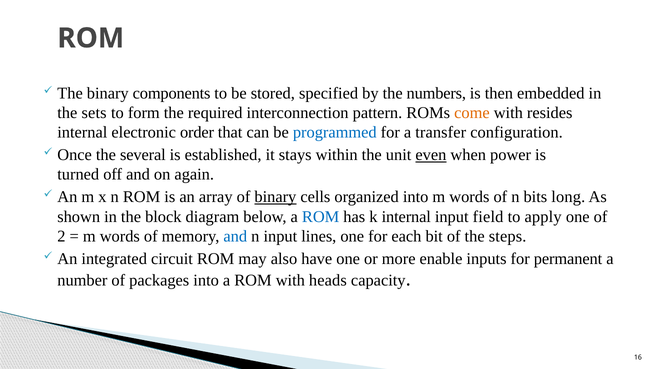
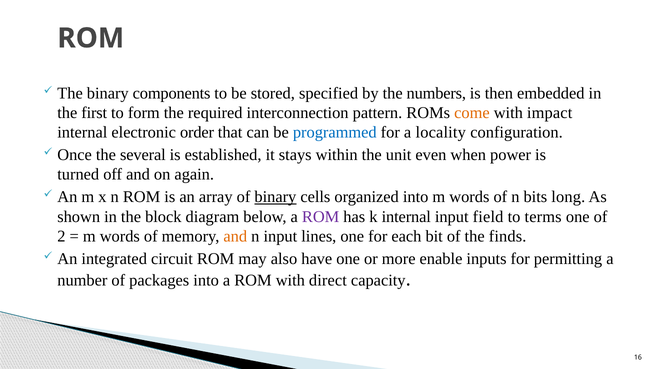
sets: sets -> first
resides: resides -> impact
transfer: transfer -> locality
even underline: present -> none
ROM at (321, 217) colour: blue -> purple
apply: apply -> terms
and at (235, 236) colour: blue -> orange
steps: steps -> finds
permanent: permanent -> permitting
heads: heads -> direct
